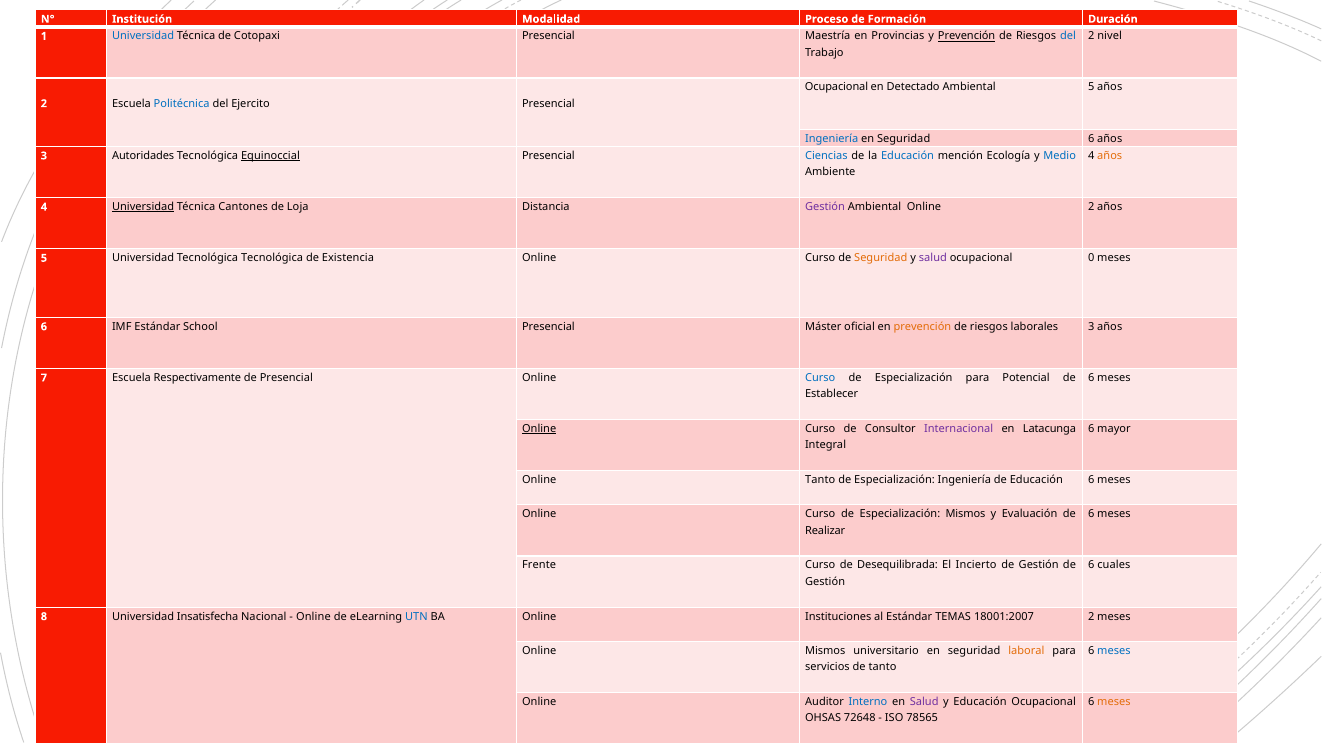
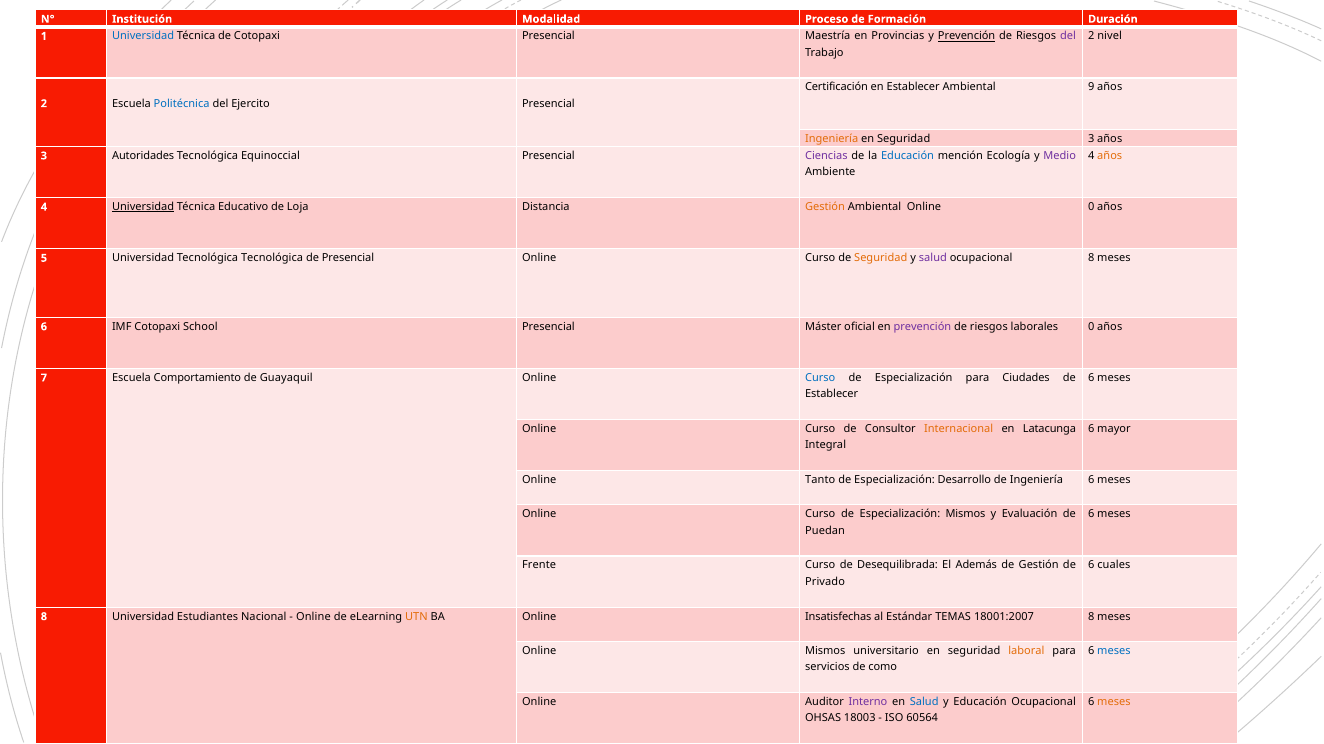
del at (1068, 36) colour: blue -> purple
Ocupacional at (837, 87): Ocupacional -> Certificación
en Detectado: Detectado -> Establecer
Ambiental 5: 5 -> 9
Ingeniería at (832, 139) colour: blue -> orange
Seguridad 6: 6 -> 3
Equinoccial underline: present -> none
Ciencias colour: blue -> purple
Medio colour: blue -> purple
Cantones: Cantones -> Educativo
Gestión at (825, 207) colour: purple -> orange
Online 2: 2 -> 0
de Existencia: Existencia -> Presencial
ocupacional 0: 0 -> 8
IMF Estándar: Estándar -> Cotopaxi
prevención at (922, 327) colour: orange -> purple
laborales 3: 3 -> 0
Respectivamente: Respectivamente -> Comportamiento
de Presencial: Presencial -> Guayaquil
Potencial: Potencial -> Ciudades
Online at (539, 429) underline: present -> none
Internacional colour: purple -> orange
Especialización Ingeniería: Ingeniería -> Desarrollo
de Educación: Educación -> Ingeniería
Realizar: Realizar -> Puedan
Incierto: Incierto -> Además
Gestión at (825, 582): Gestión -> Privado
Insatisfecha: Insatisfecha -> Estudiantes
UTN colour: blue -> orange
Instituciones: Instituciones -> Insatisfechas
18001:2007 2: 2 -> 8
de tanto: tanto -> como
Interno colour: blue -> purple
Salud at (924, 702) colour: purple -> blue
72648: 72648 -> 18003
78565: 78565 -> 60564
